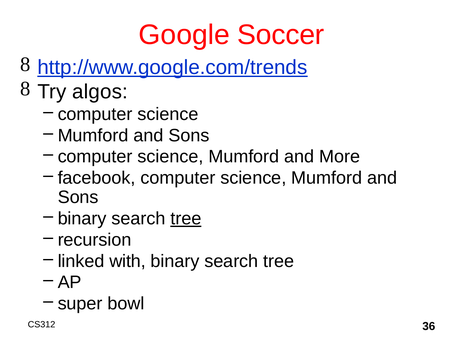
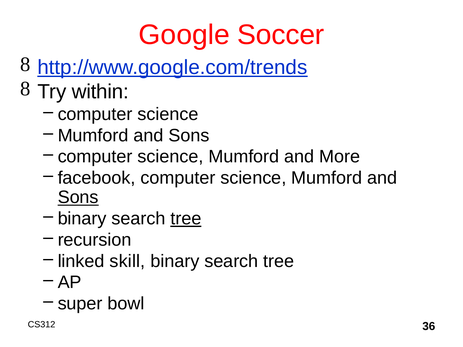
algos: algos -> within
Sons at (78, 198) underline: none -> present
with: with -> skill
